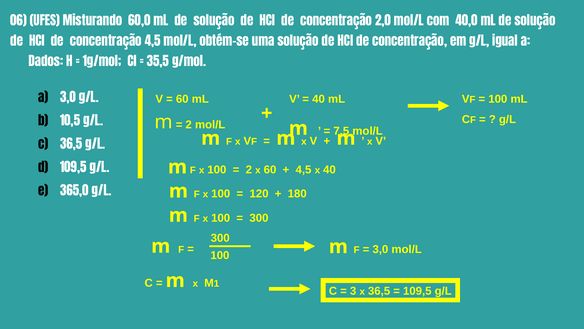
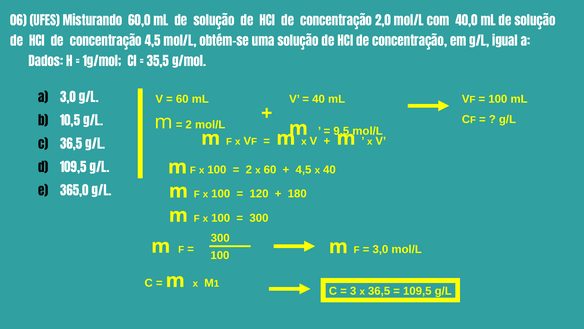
7,5: 7,5 -> 9,5
